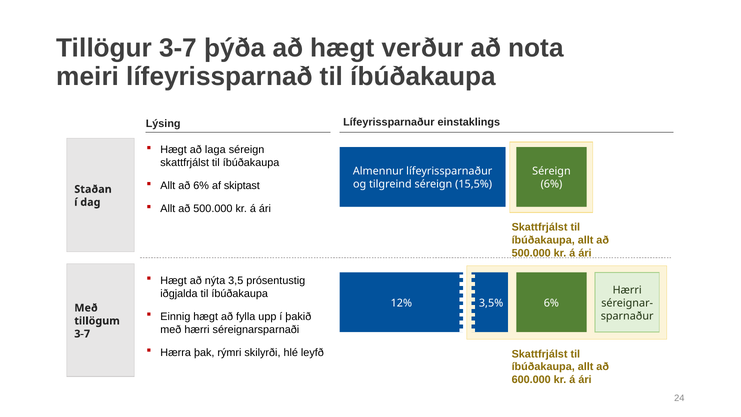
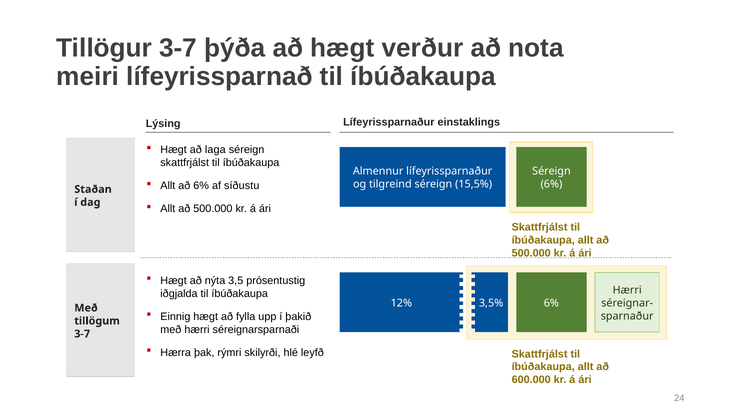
skiptast: skiptast -> síðustu
